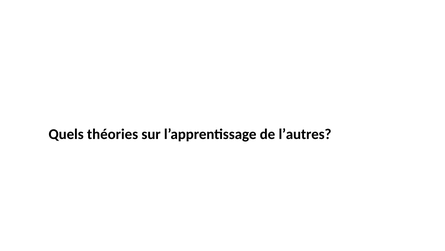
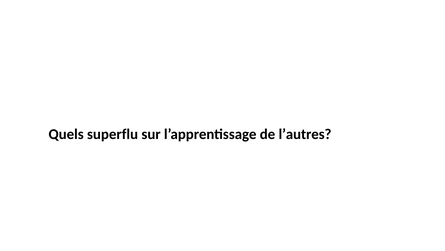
théories: théories -> superflu
